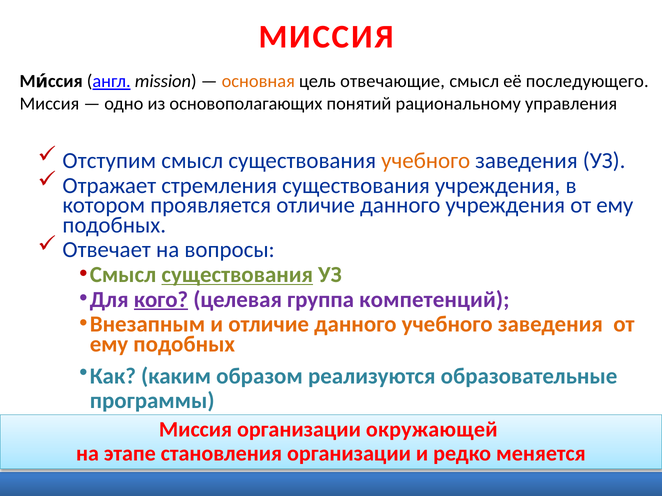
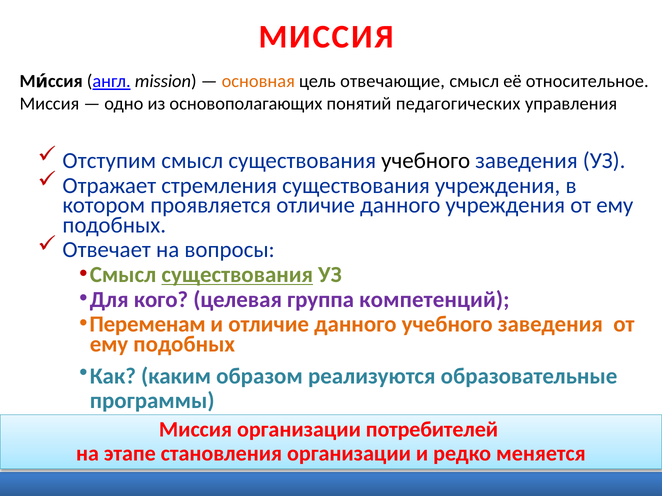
последующего: последующего -> относительное
рациональному: рациональному -> педагогических
учебного at (426, 161) colour: orange -> black
кого underline: present -> none
Внезапным: Внезапным -> Переменам
окружающей: окружающей -> потребителей
